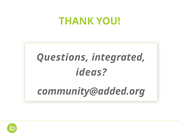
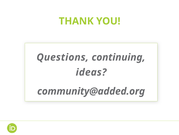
integrated: integrated -> continuing
